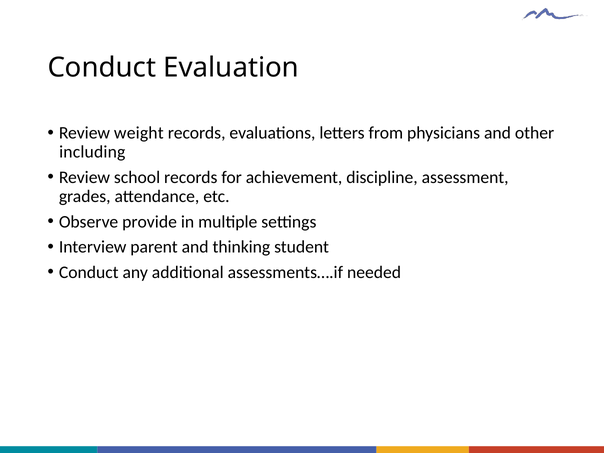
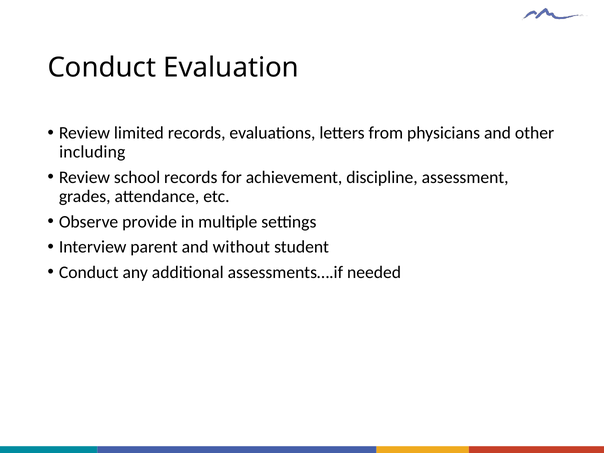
weight: weight -> limited
thinking: thinking -> without
